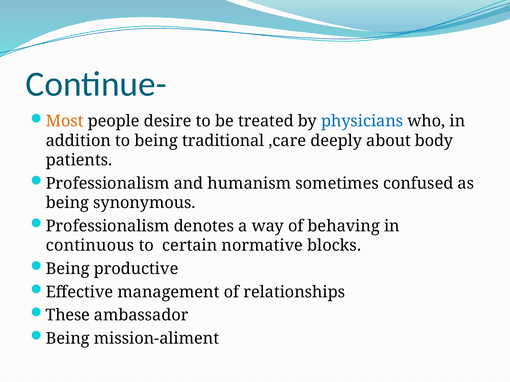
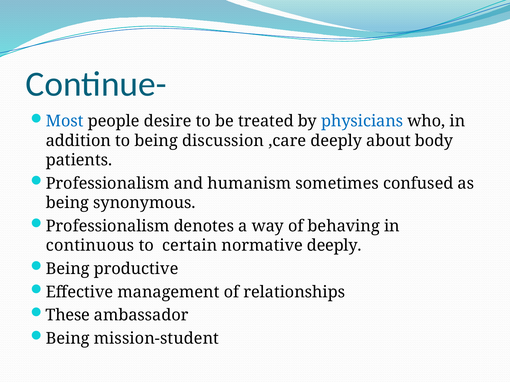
Most colour: orange -> blue
traditional: traditional -> discussion
normative blocks: blocks -> deeply
mission-aliment: mission-aliment -> mission-student
